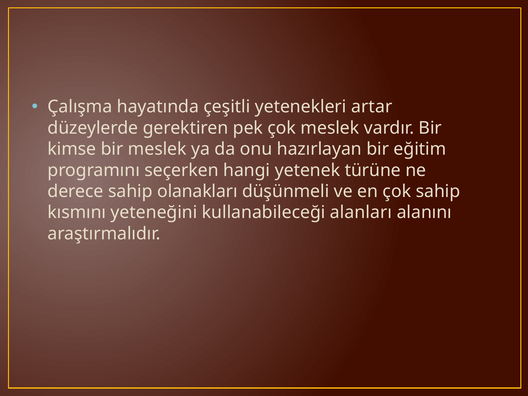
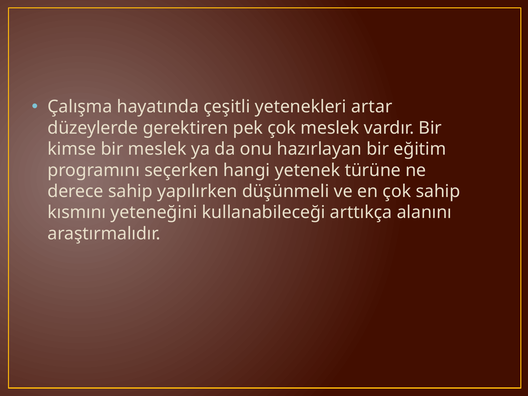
olanakları: olanakları -> yapılırken
alanları: alanları -> arttıkça
